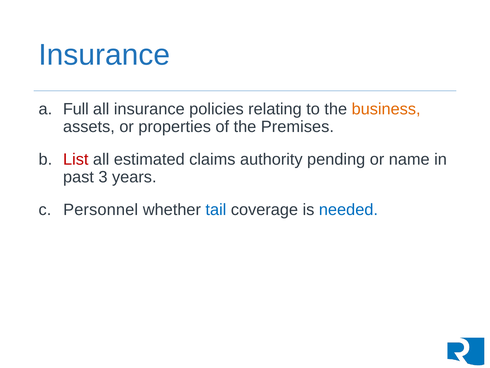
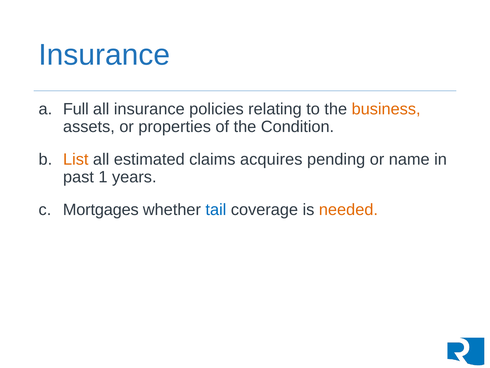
Premises: Premises -> Condition
List colour: red -> orange
authority: authority -> acquires
3: 3 -> 1
Personnel: Personnel -> Mortgages
needed colour: blue -> orange
